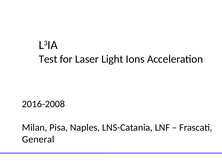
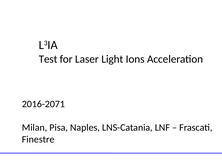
2016-2008: 2016-2008 -> 2016-2071
General: General -> Finestre
